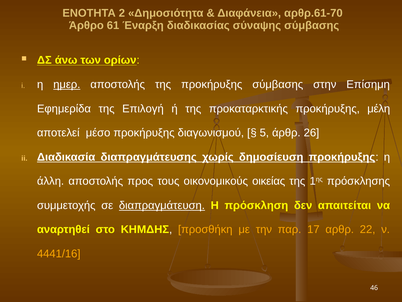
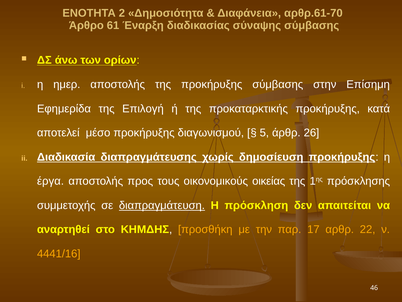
ημερ underline: present -> none
μέλη: μέλη -> κατά
άλλη: άλλη -> έργα
